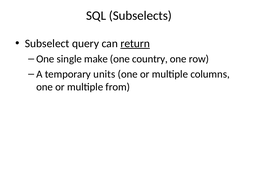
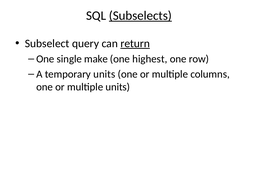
Subselects underline: none -> present
country: country -> highest
multiple from: from -> units
